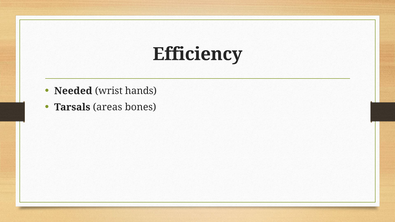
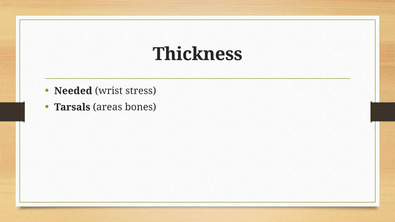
Efficiency: Efficiency -> Thickness
hands: hands -> stress
